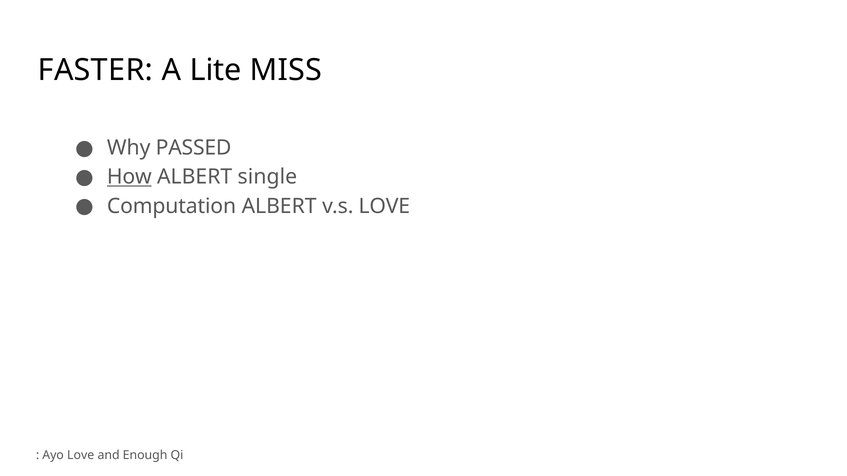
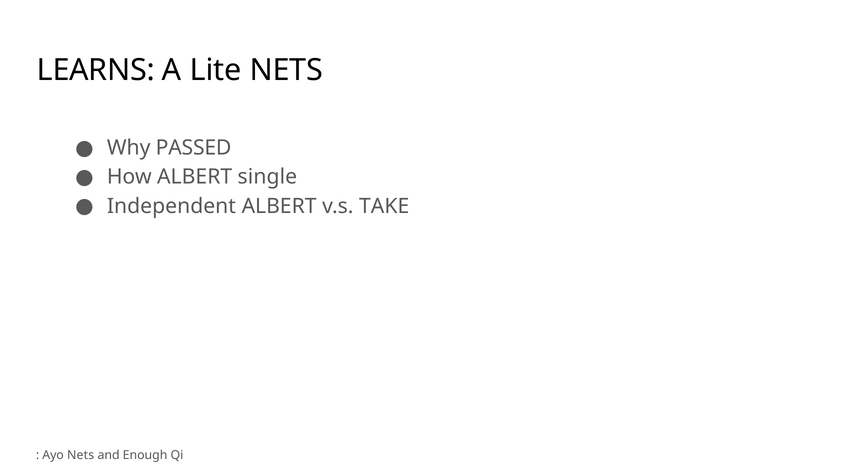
FASTER: FASTER -> LEARNS
Lite MISS: MISS -> NETS
How underline: present -> none
Computation: Computation -> Independent
v.s LOVE: LOVE -> TAKE
Ayo Love: Love -> Nets
